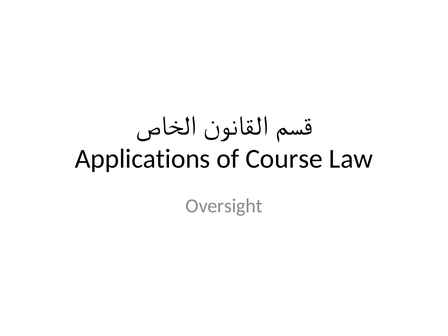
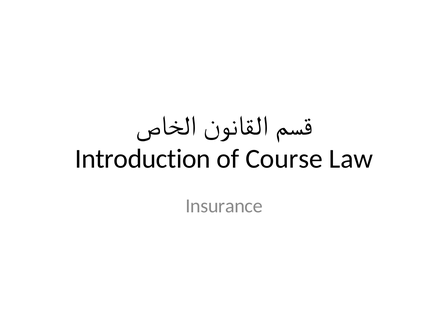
Applications: Applications -> Introduction
Oversight: Oversight -> Insurance
